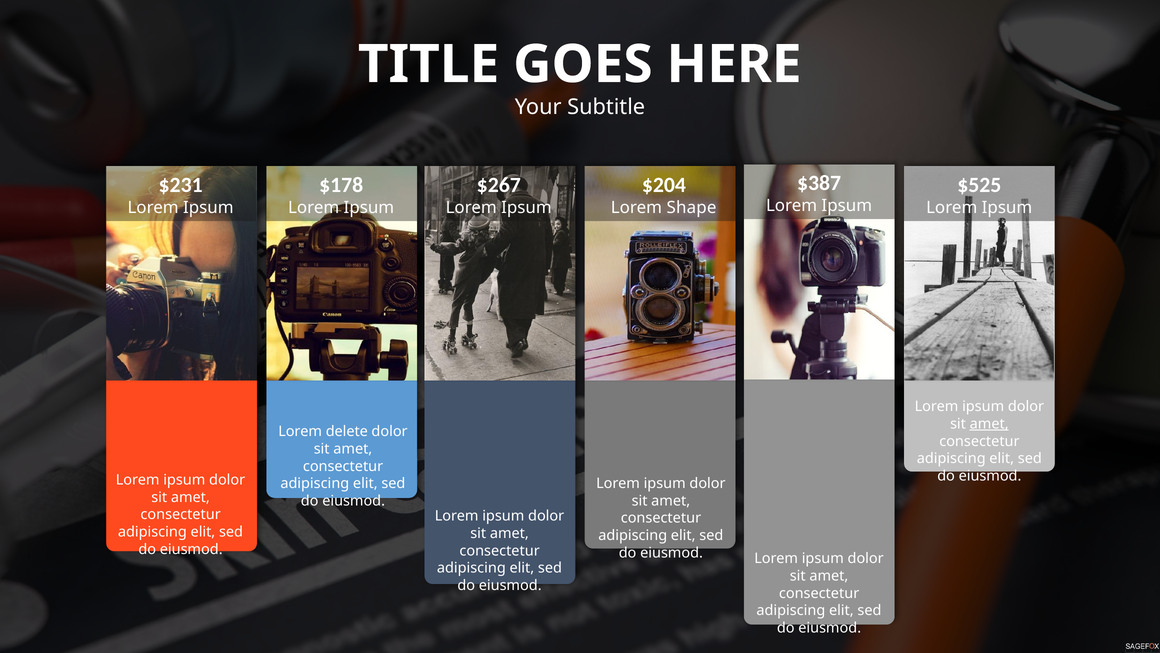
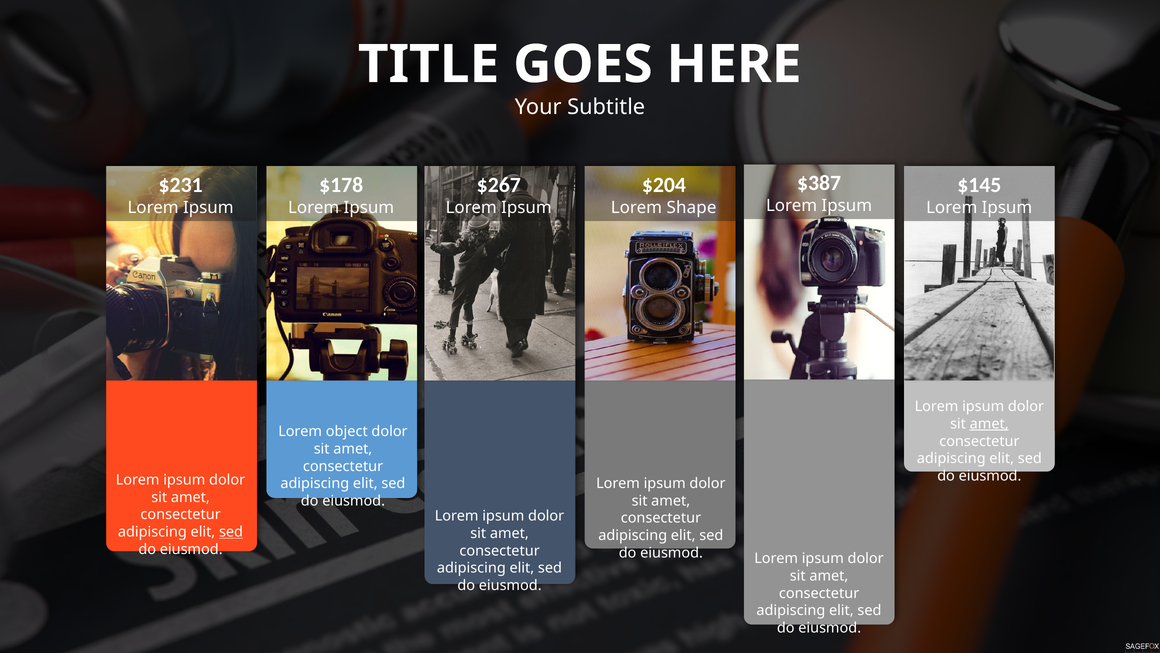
$525: $525 -> $145
delete: delete -> object
sed at (231, 532) underline: none -> present
